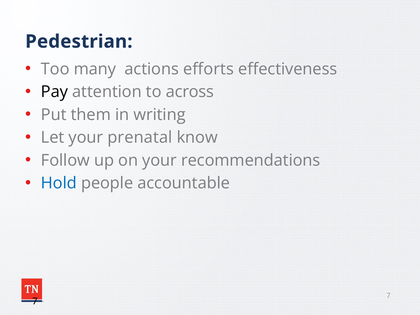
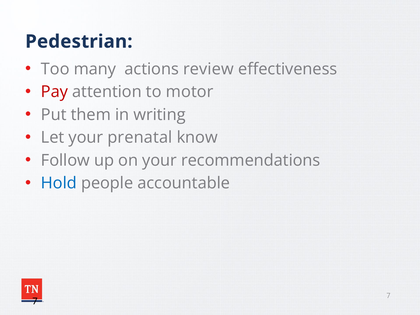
efforts: efforts -> review
Pay colour: black -> red
across: across -> motor
